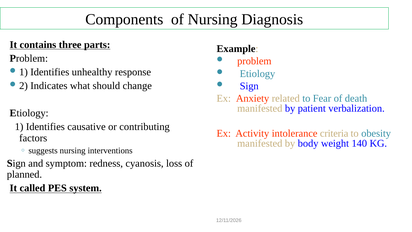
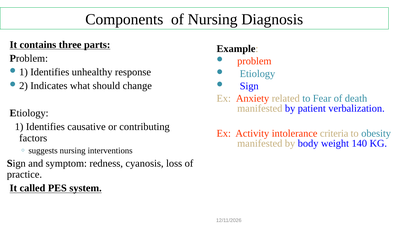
planned: planned -> practice
